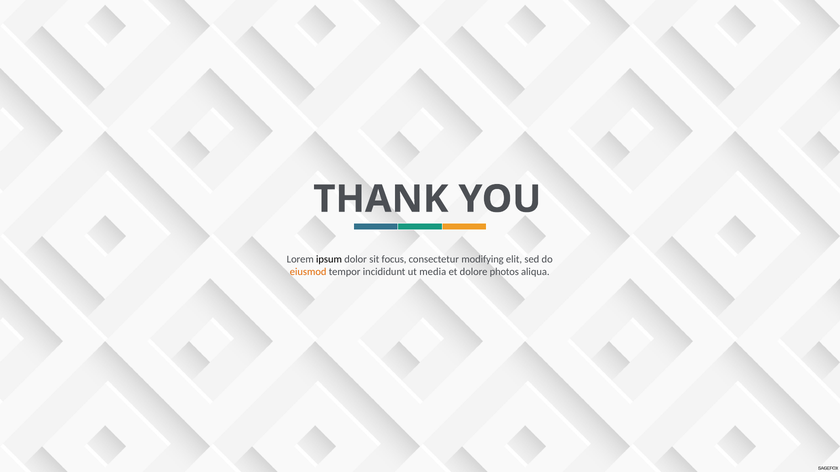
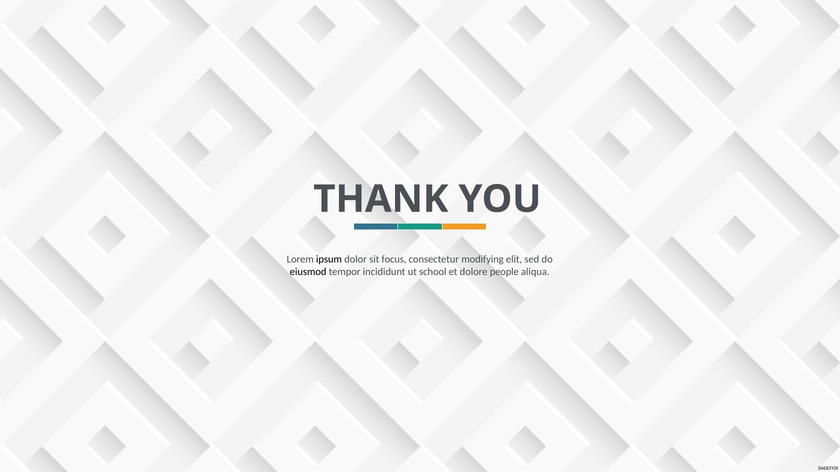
eiusmod colour: orange -> black
media: media -> school
photos: photos -> people
